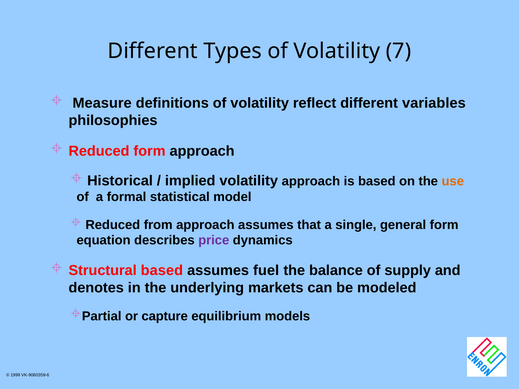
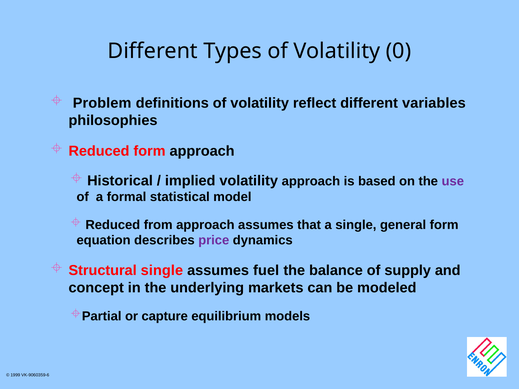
7: 7 -> 0
Measure: Measure -> Problem
use colour: orange -> purple
Structural based: based -> single
denotes: denotes -> concept
